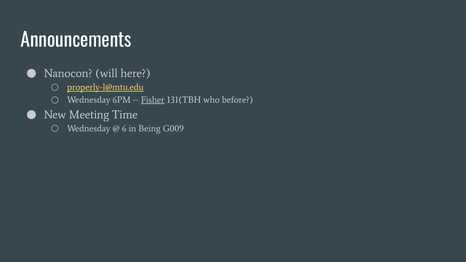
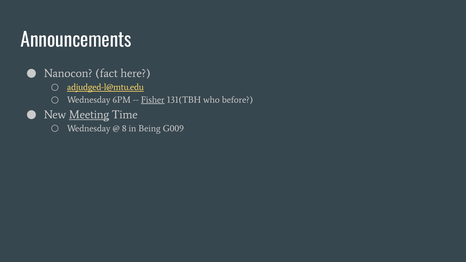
will: will -> fact
properly-l@mtu.edu: properly-l@mtu.edu -> adjudged-l@mtu.edu
Meeting underline: none -> present
6: 6 -> 8
